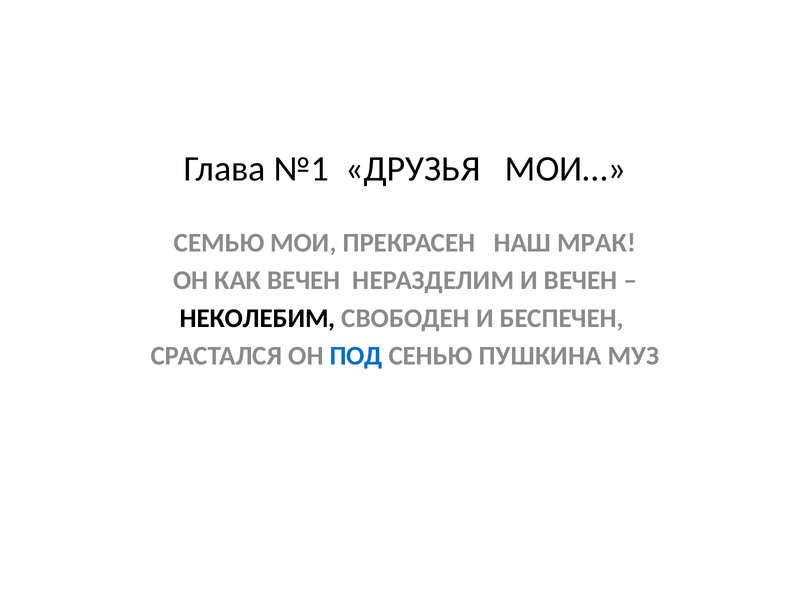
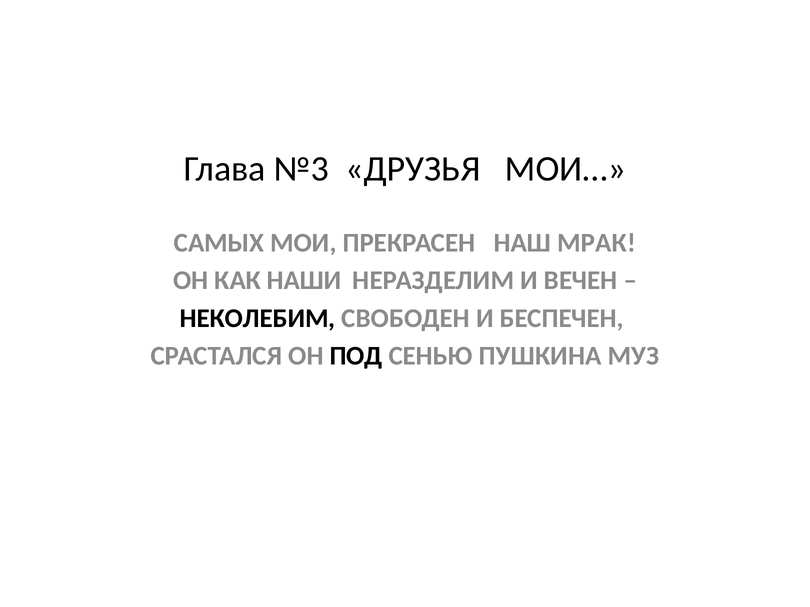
№1: №1 -> №3
СЕМЬЮ: СЕМЬЮ -> САМЫХ
КАК ВЕЧЕН: ВЕЧЕН -> НАШИ
ПОД colour: blue -> black
